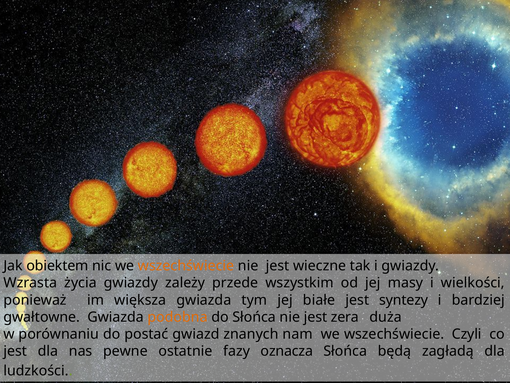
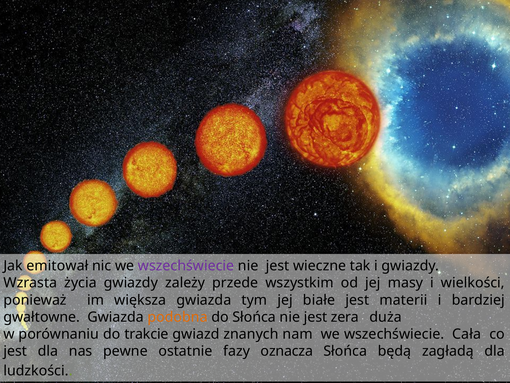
obiektem: obiektem -> emitował
wszechświecie at (186, 266) colour: orange -> purple
syntezy: syntezy -> materii
postać: postać -> trakcie
Czyli: Czyli -> Cała
